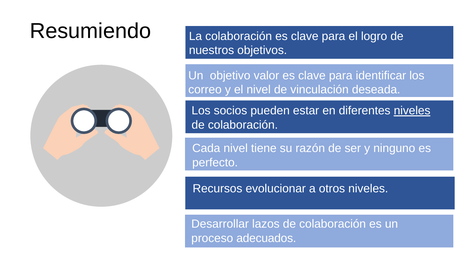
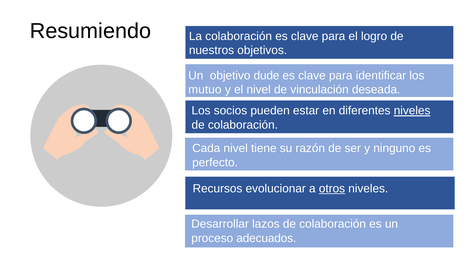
valor: valor -> dude
correo: correo -> mutuo
otros underline: none -> present
